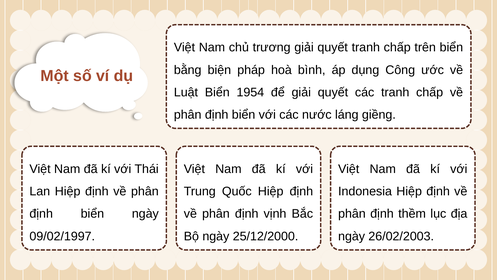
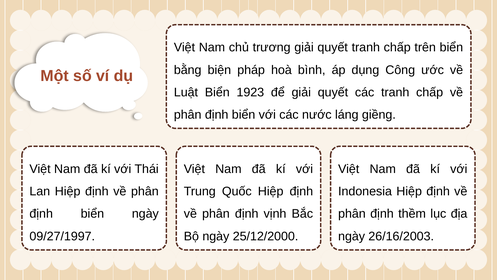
1954: 1954 -> 1923
09/02/1997: 09/02/1997 -> 09/27/1997
26/02/2003: 26/02/2003 -> 26/16/2003
